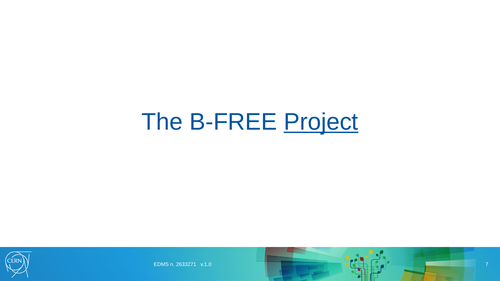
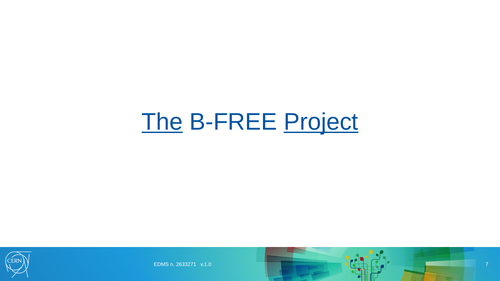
The underline: none -> present
